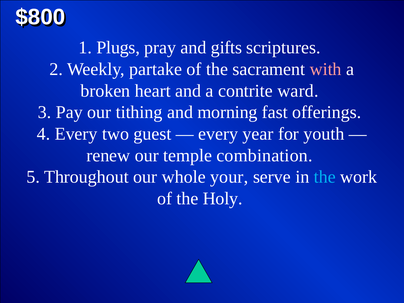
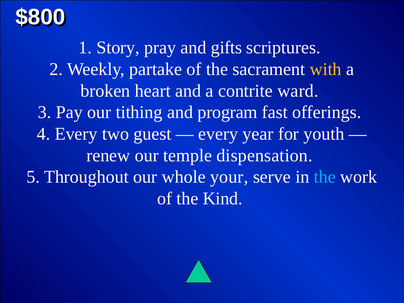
Plugs: Plugs -> Story
with colour: pink -> yellow
morning: morning -> program
combination: combination -> dispensation
Holy: Holy -> Kind
